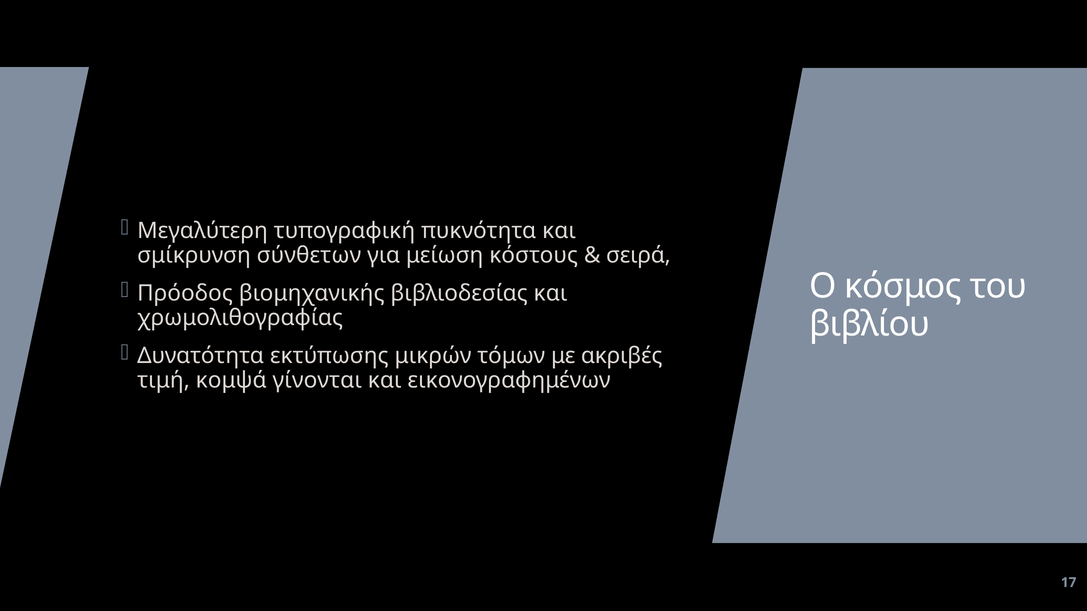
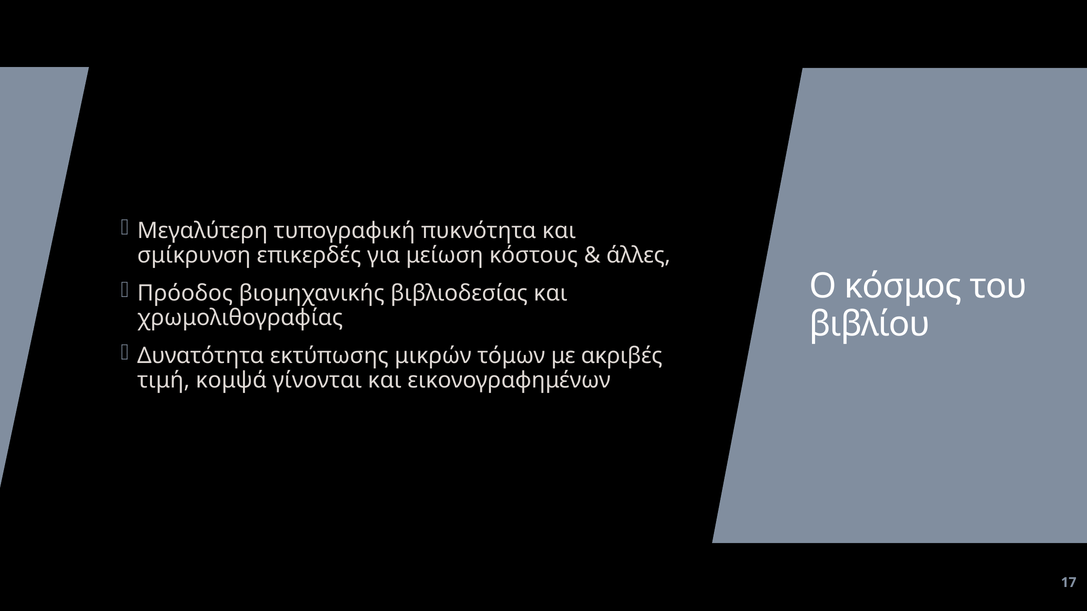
σύνθετων: σύνθετων -> επικερδές
σειρά: σειρά -> άλλες
